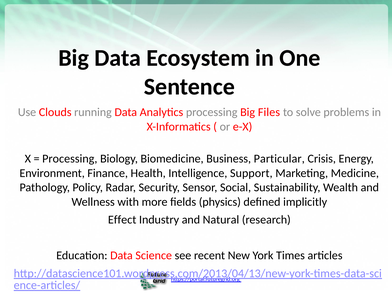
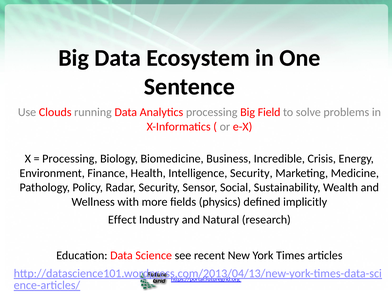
Files: Files -> Field
Particular: Particular -> Incredible
Intelligence Support: Support -> Security
